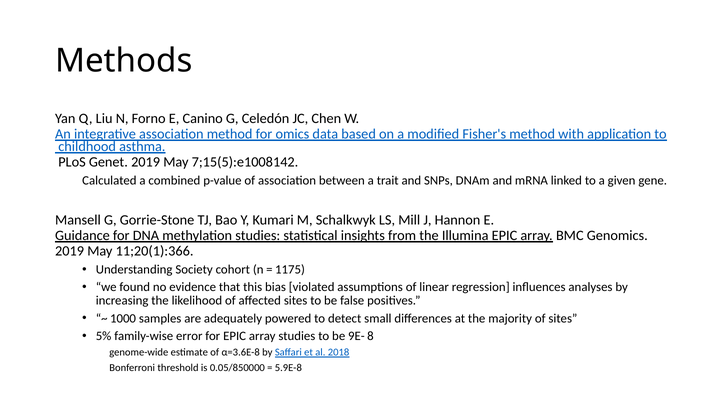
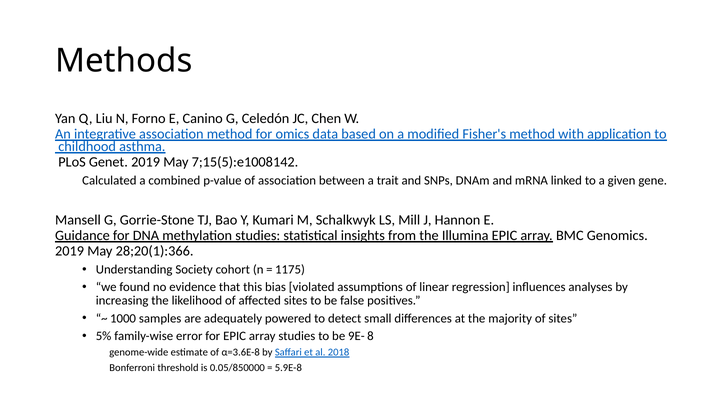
11;20(1):366: 11;20(1):366 -> 28;20(1):366
